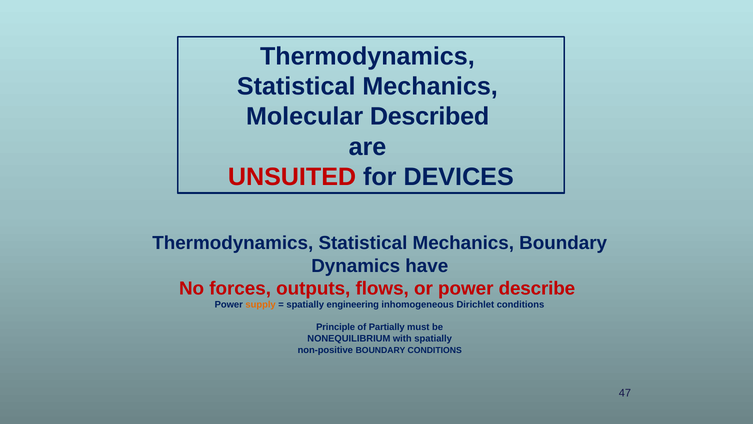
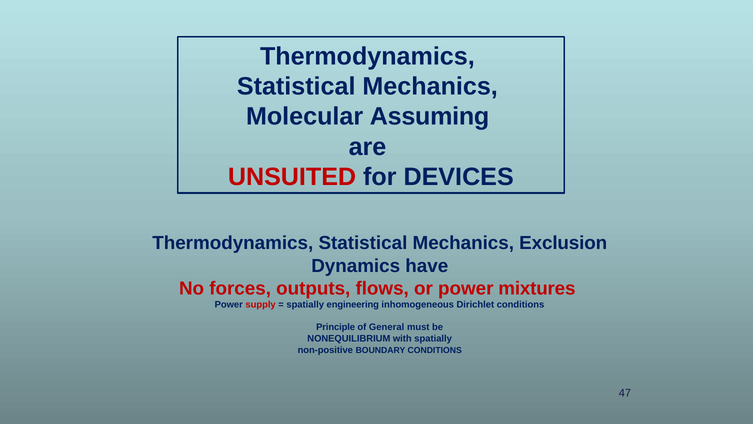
Described: Described -> Assuming
Mechanics Boundary: Boundary -> Exclusion
describe: describe -> mixtures
supply colour: orange -> red
Partially: Partially -> General
